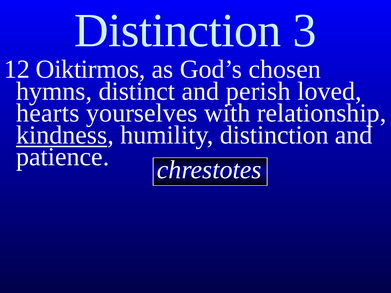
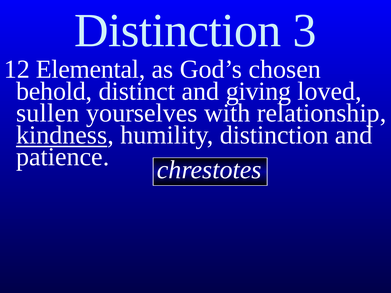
Oiktirmos: Oiktirmos -> Elemental
hymns: hymns -> behold
perish: perish -> giving
hearts: hearts -> sullen
